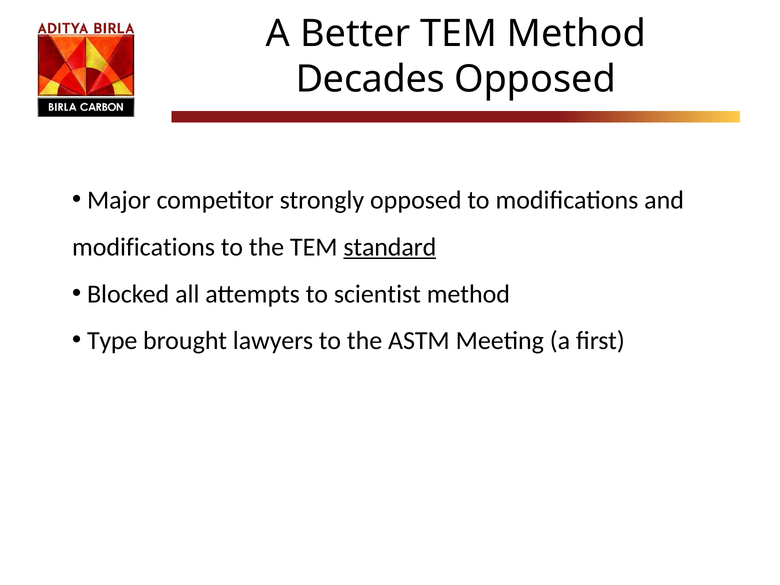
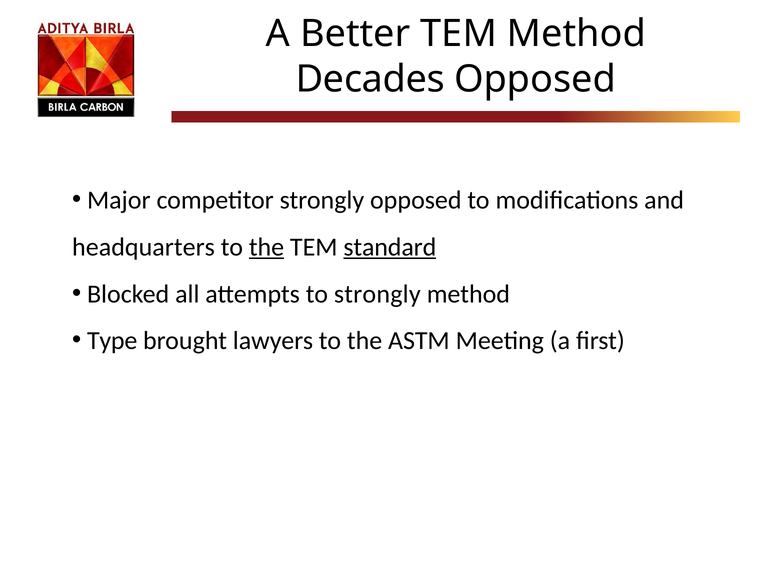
modifications at (144, 247): modifications -> headquarters
the at (267, 247) underline: none -> present
to scientist: scientist -> strongly
